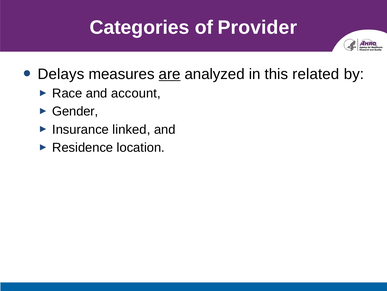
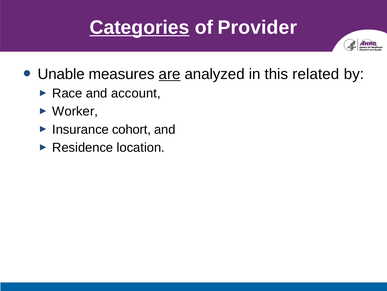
Categories underline: none -> present
Delays: Delays -> Unable
Gender: Gender -> Worker
linked: linked -> cohort
